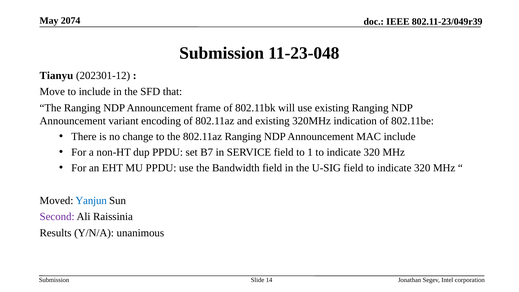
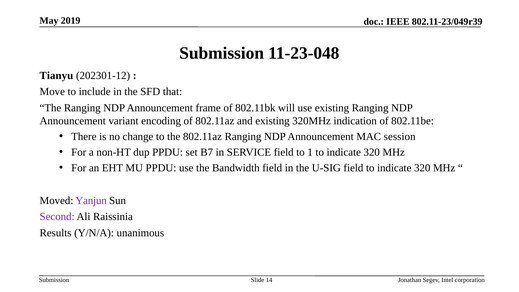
2074: 2074 -> 2019
MAC include: include -> session
Yanjun colour: blue -> purple
